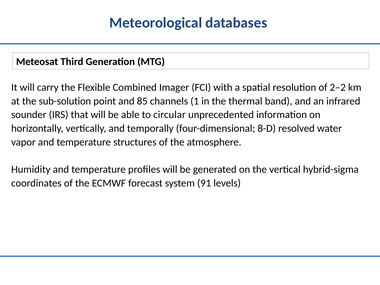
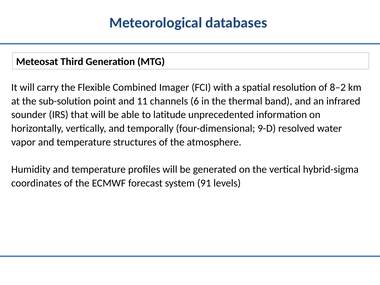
2–2: 2–2 -> 8–2
85: 85 -> 11
1: 1 -> 6
circular: circular -> latitude
8-D: 8-D -> 9-D
